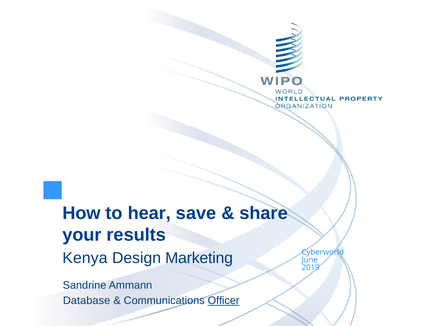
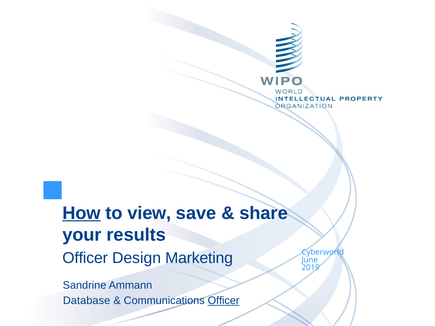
How underline: none -> present
hear: hear -> view
Kenya at (85, 258): Kenya -> Officer
